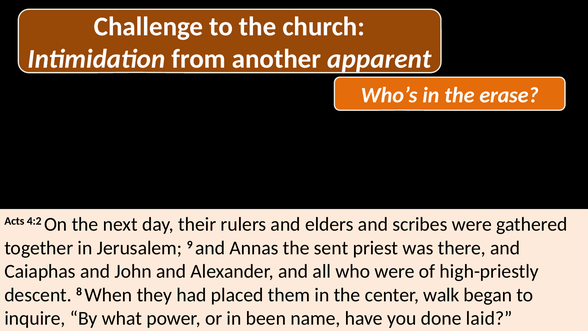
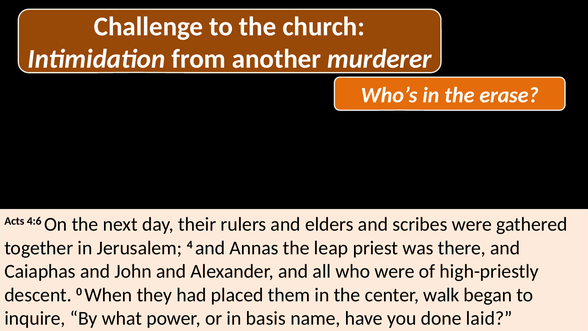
apparent: apparent -> murderer
4:2: 4:2 -> 4:6
9: 9 -> 4
sent: sent -> leap
8: 8 -> 0
been: been -> basis
